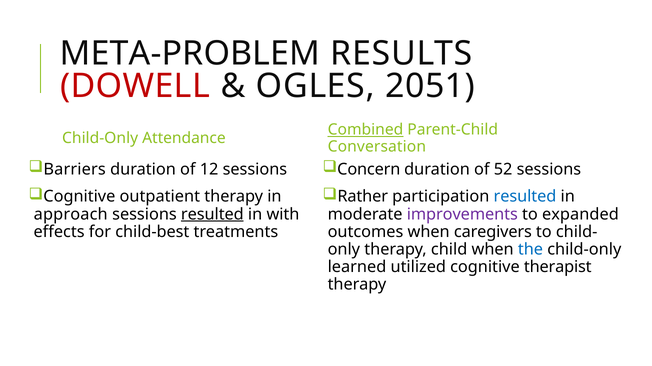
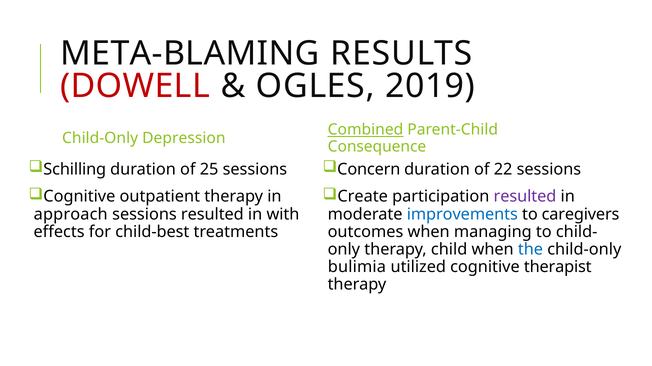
META-PROBLEM: META-PROBLEM -> META-BLAMING
2051: 2051 -> 2019
Attendance: Attendance -> Depression
Conversation: Conversation -> Consequence
Barriers: Barriers -> Schilling
12: 12 -> 25
52: 52 -> 22
Rather: Rather -> Create
resulted at (525, 197) colour: blue -> purple
resulted at (212, 215) underline: present -> none
improvements colour: purple -> blue
expanded: expanded -> caregivers
caregivers: caregivers -> managing
learned: learned -> bulimia
